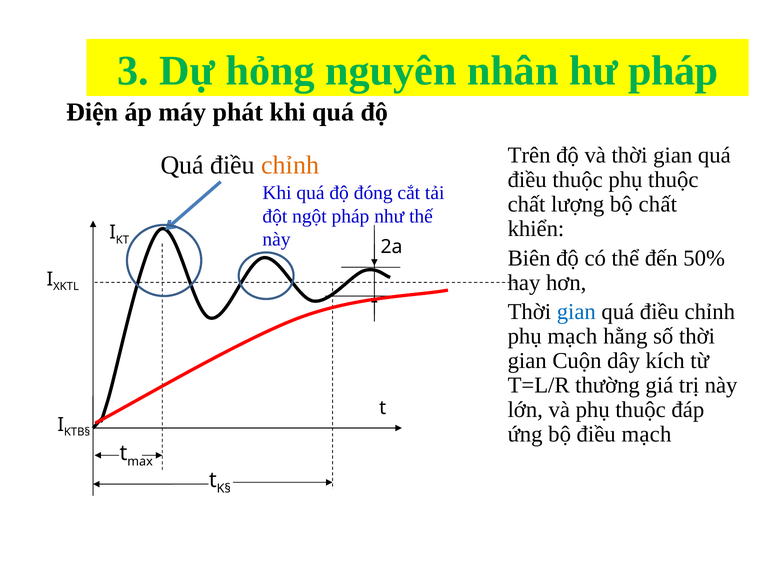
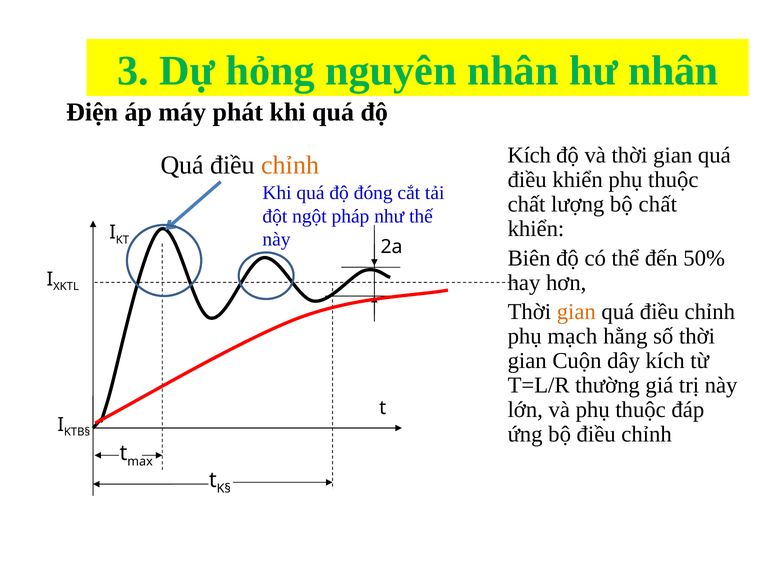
hư pháp: pháp -> nhân
Trên at (529, 155): Trên -> Kích
điều thuộc: thuộc -> khiển
gian at (576, 312) colour: blue -> orange
bộ điều mạch: mạch -> chỉnh
